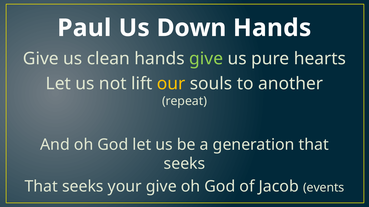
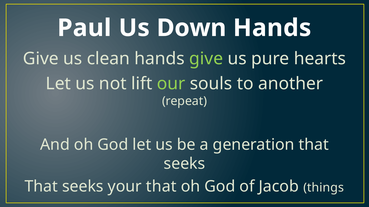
our colour: yellow -> light green
your give: give -> that
events: events -> things
